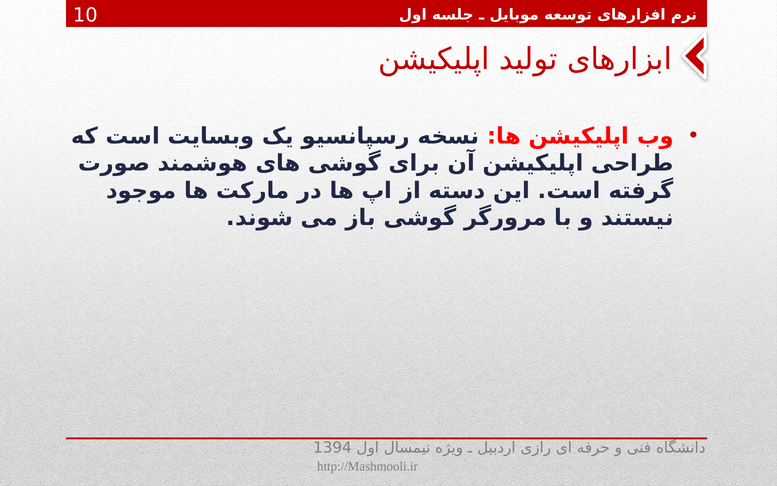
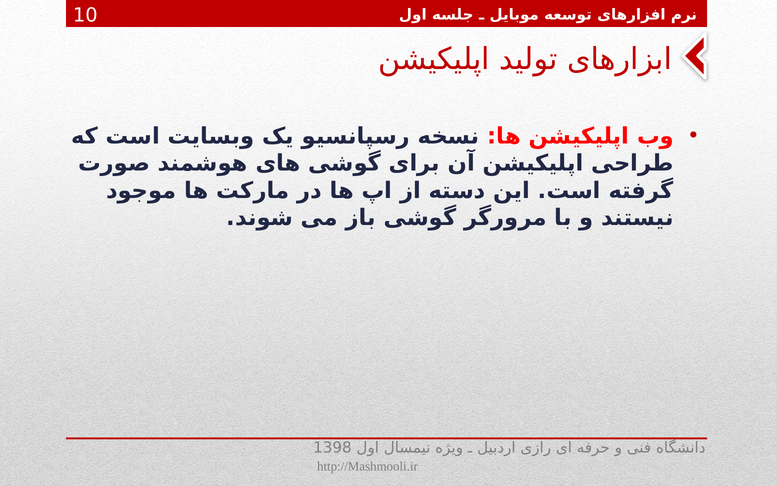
1394: 1394 -> 1398
